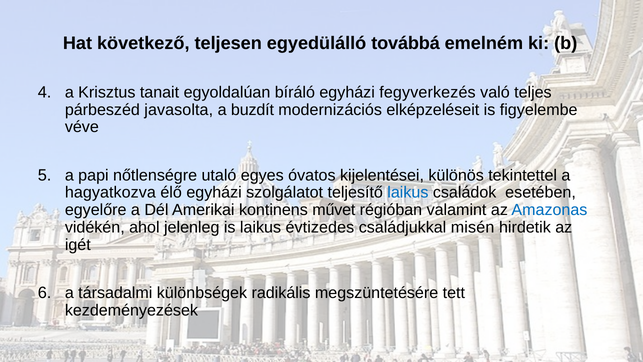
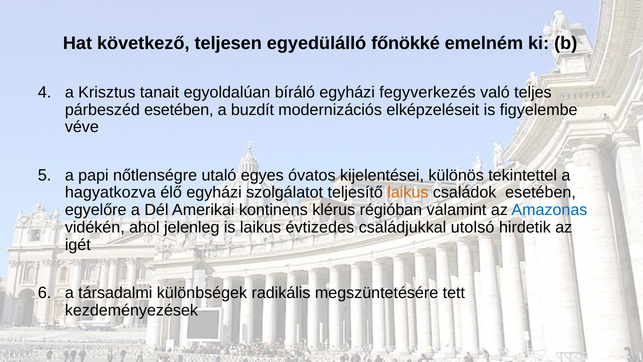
továbbá: továbbá -> főnökké
párbeszéd javasolta: javasolta -> esetében
laikus at (408, 193) colour: blue -> orange
művet: művet -> klérus
misén: misén -> utolsó
